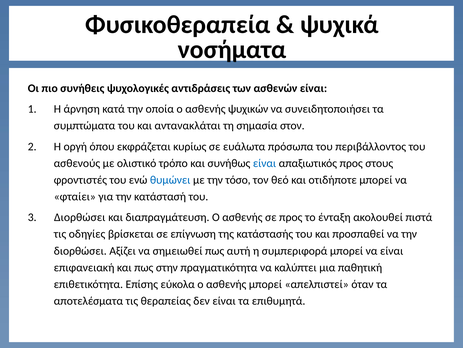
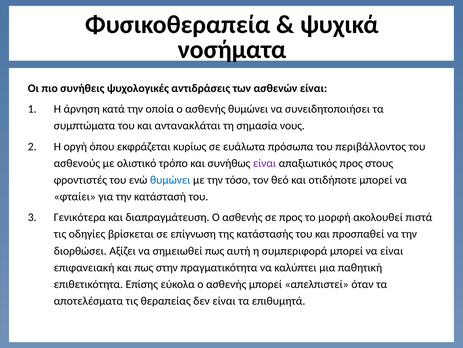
ασθενής ψυχικών: ψυχικών -> θυμώνει
στον: στον -> νους
είναι at (265, 163) colour: blue -> purple
Διορθώσει at (80, 217): Διορθώσει -> Γενικότερα
ένταξη: ένταξη -> μορφή
